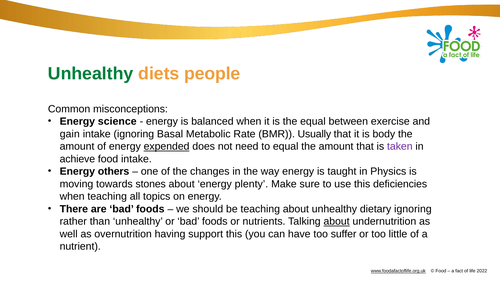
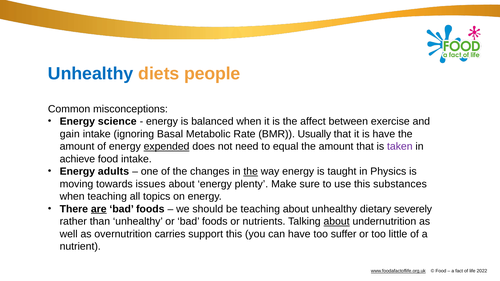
Unhealthy at (91, 74) colour: green -> blue
the equal: equal -> affect
is body: body -> have
others: others -> adults
the at (251, 172) underline: none -> present
stones: stones -> issues
deficiencies: deficiencies -> substances
are underline: none -> present
dietary ignoring: ignoring -> severely
having: having -> carries
